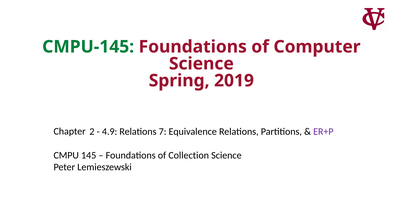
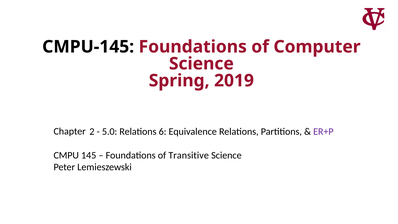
CMPU-145 colour: green -> black
4.9: 4.9 -> 5.0
7: 7 -> 6
Collection: Collection -> Transitive
